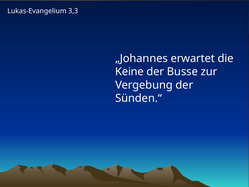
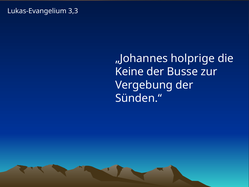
erwartet: erwartet -> holprige
